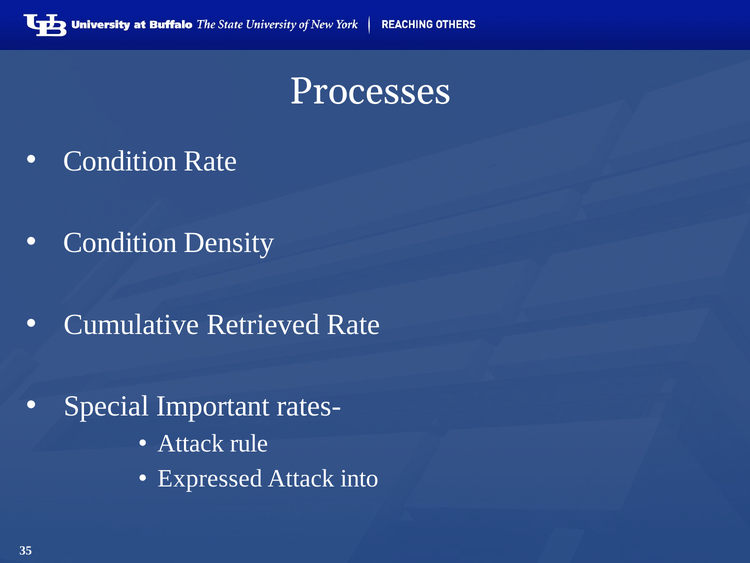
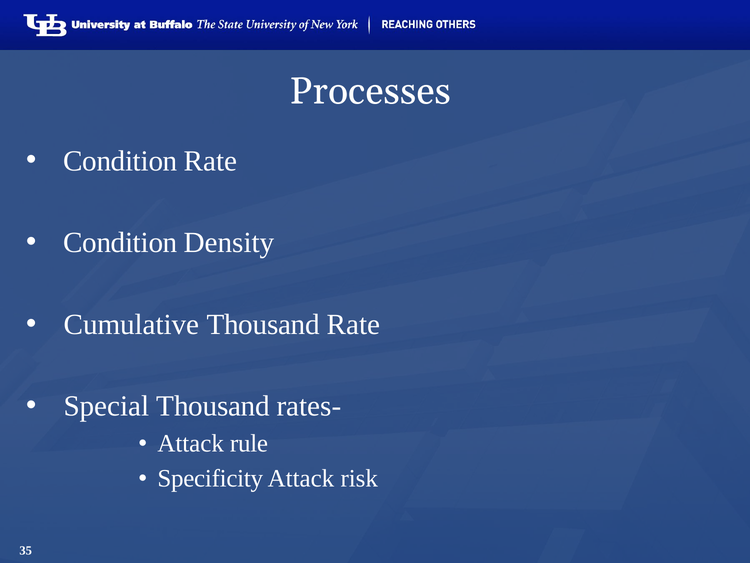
Cumulative Retrieved: Retrieved -> Thousand
Special Important: Important -> Thousand
Expressed: Expressed -> Specificity
into: into -> risk
